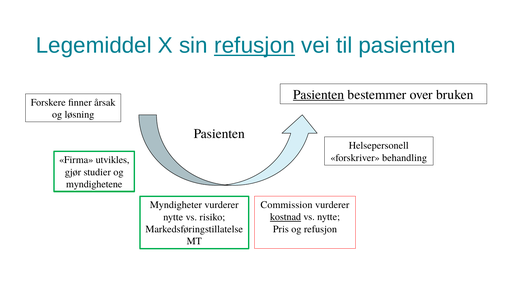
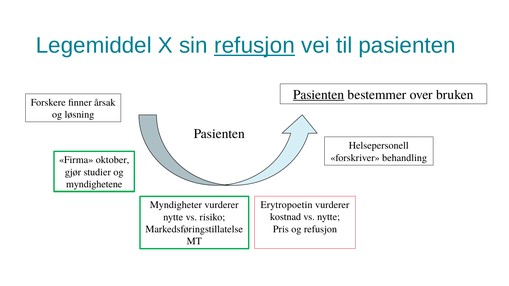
utvikles: utvikles -> oktober
Commission: Commission -> Erytropoetin
kostnad underline: present -> none
